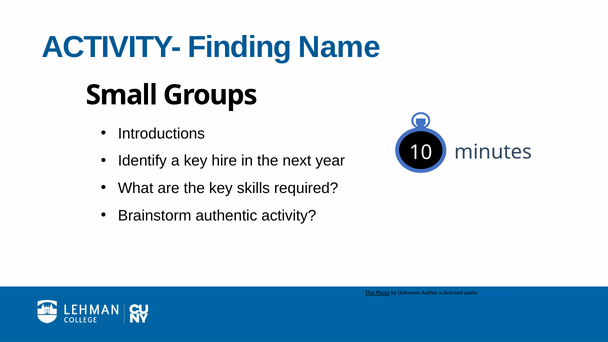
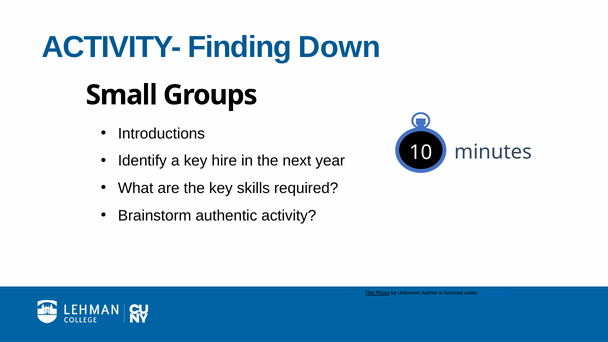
Name: Name -> Down
